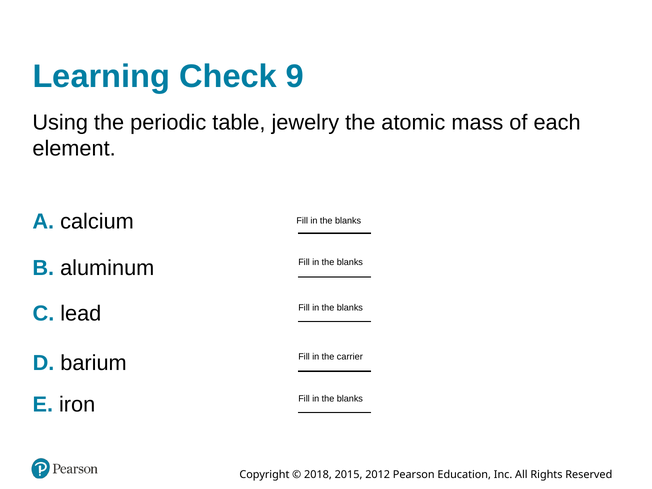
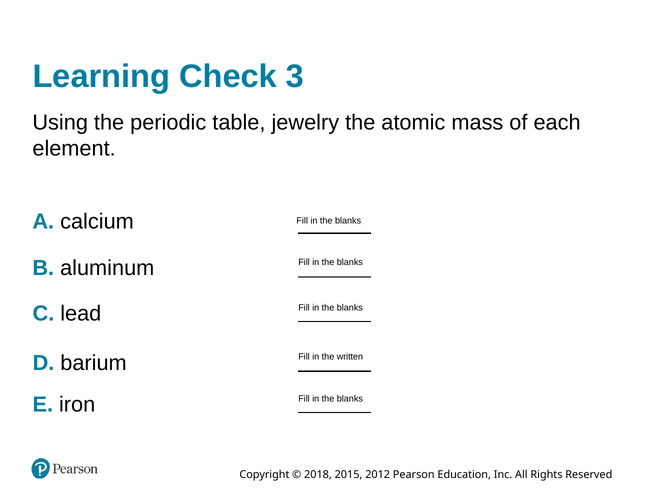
9: 9 -> 3
carrier: carrier -> written
